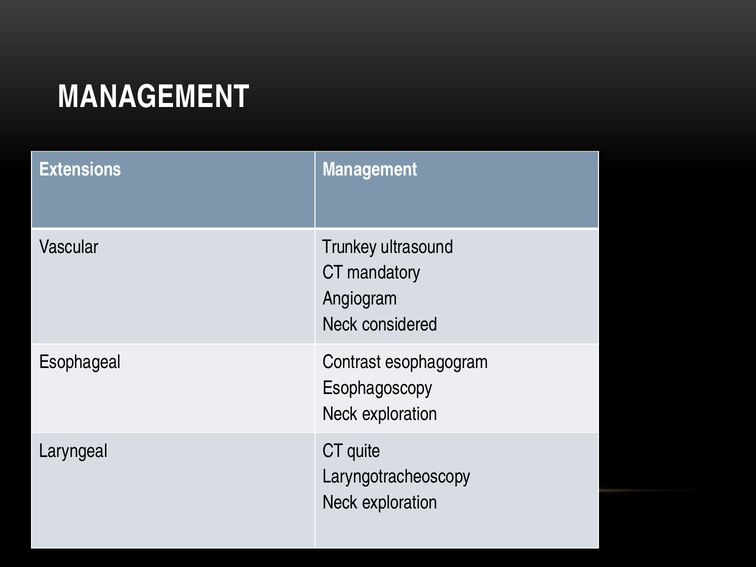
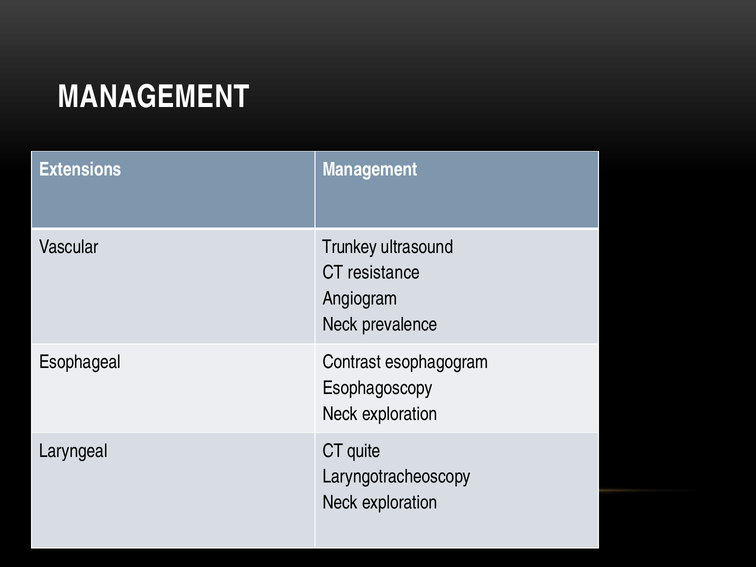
mandatory: mandatory -> resistance
considered: considered -> prevalence
